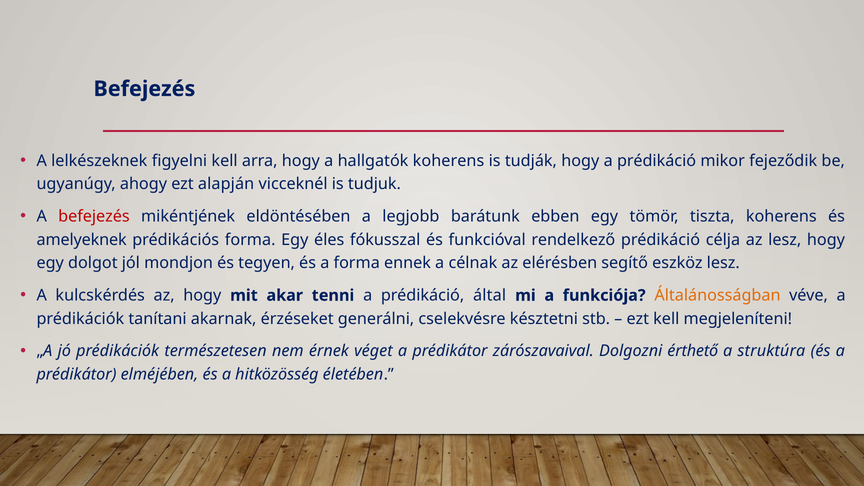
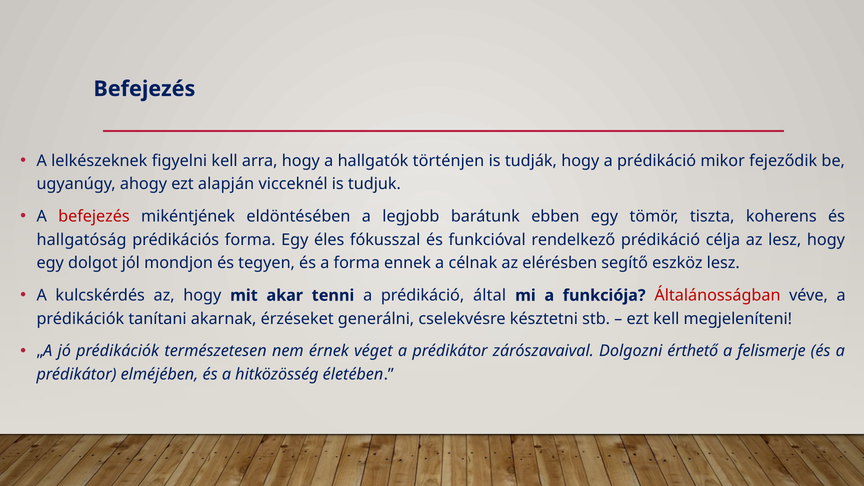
hallgatók koherens: koherens -> történjen
amelyeknek: amelyeknek -> hallgatóság
Általánosságban colour: orange -> red
struktúra: struktúra -> felismerje
